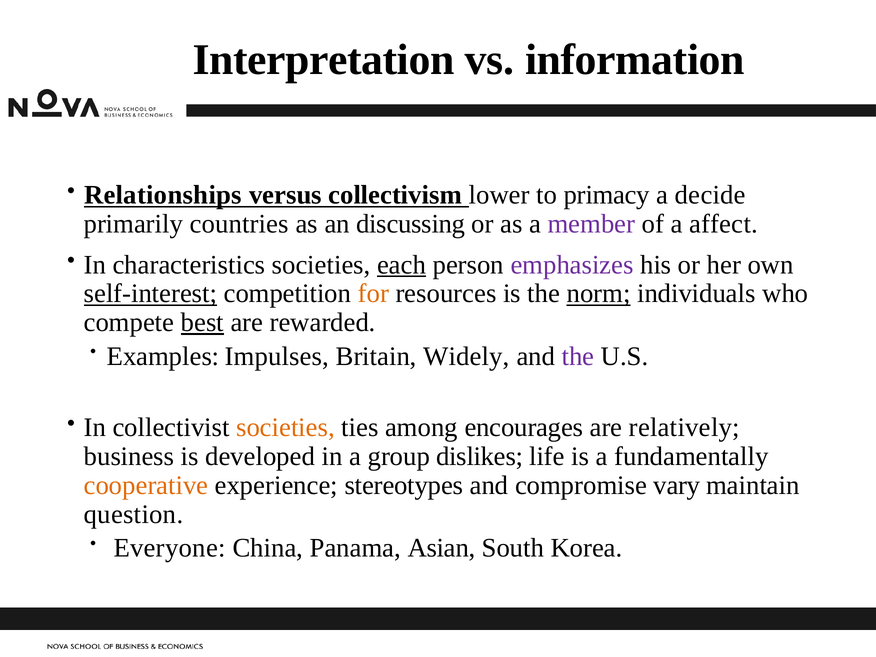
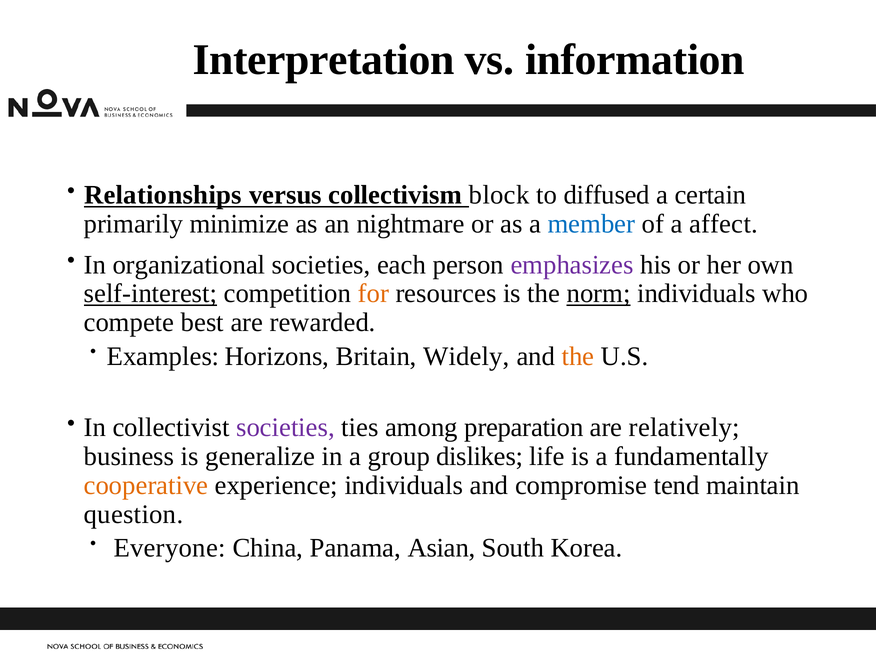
lower: lower -> block
primacy: primacy -> diffused
decide: decide -> certain
countries: countries -> minimize
discussing: discussing -> nightmare
member colour: purple -> blue
characteristics: characteristics -> organizational
each underline: present -> none
best underline: present -> none
Impulses: Impulses -> Horizons
the at (578, 356) colour: purple -> orange
societies at (286, 428) colour: orange -> purple
encourages: encourages -> preparation
developed: developed -> generalize
experience stereotypes: stereotypes -> individuals
vary: vary -> tend
